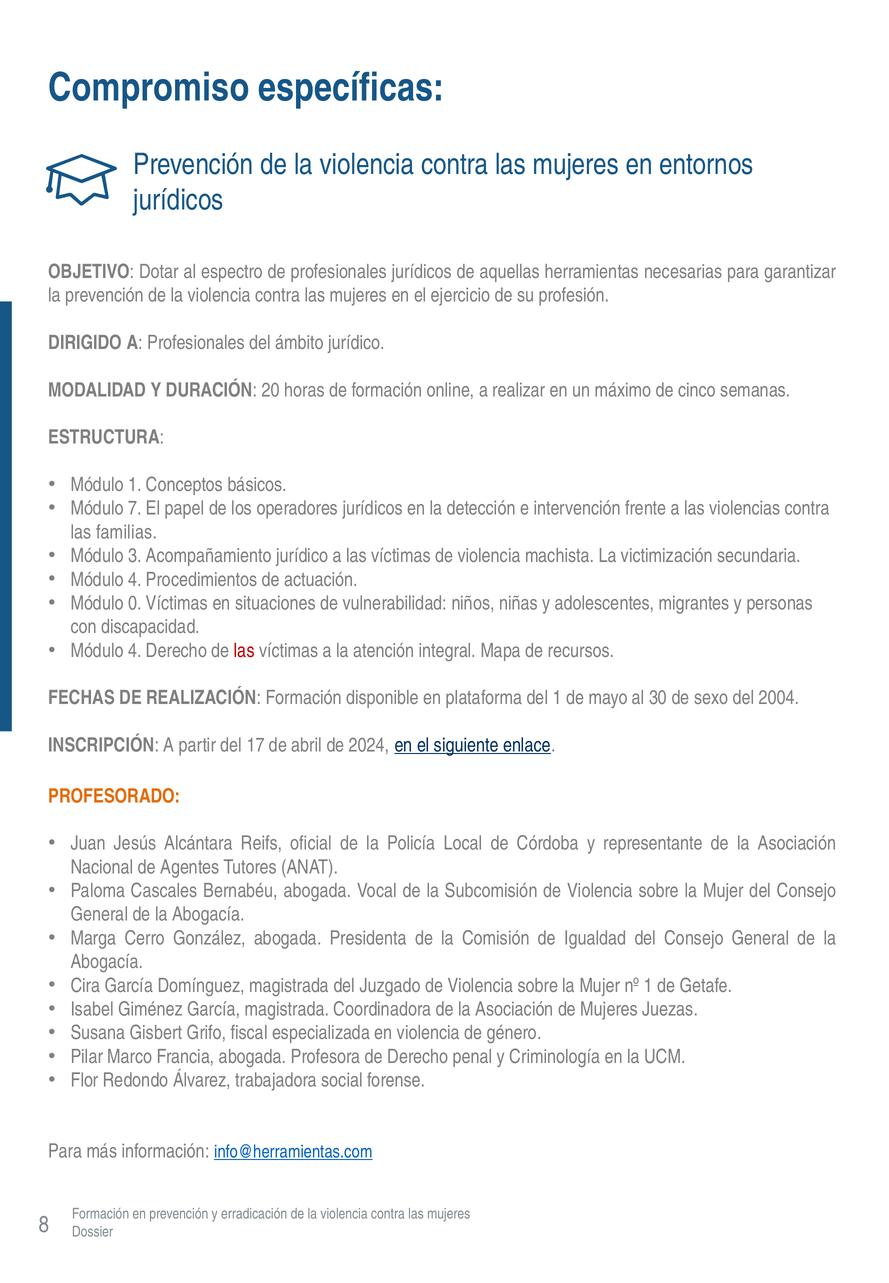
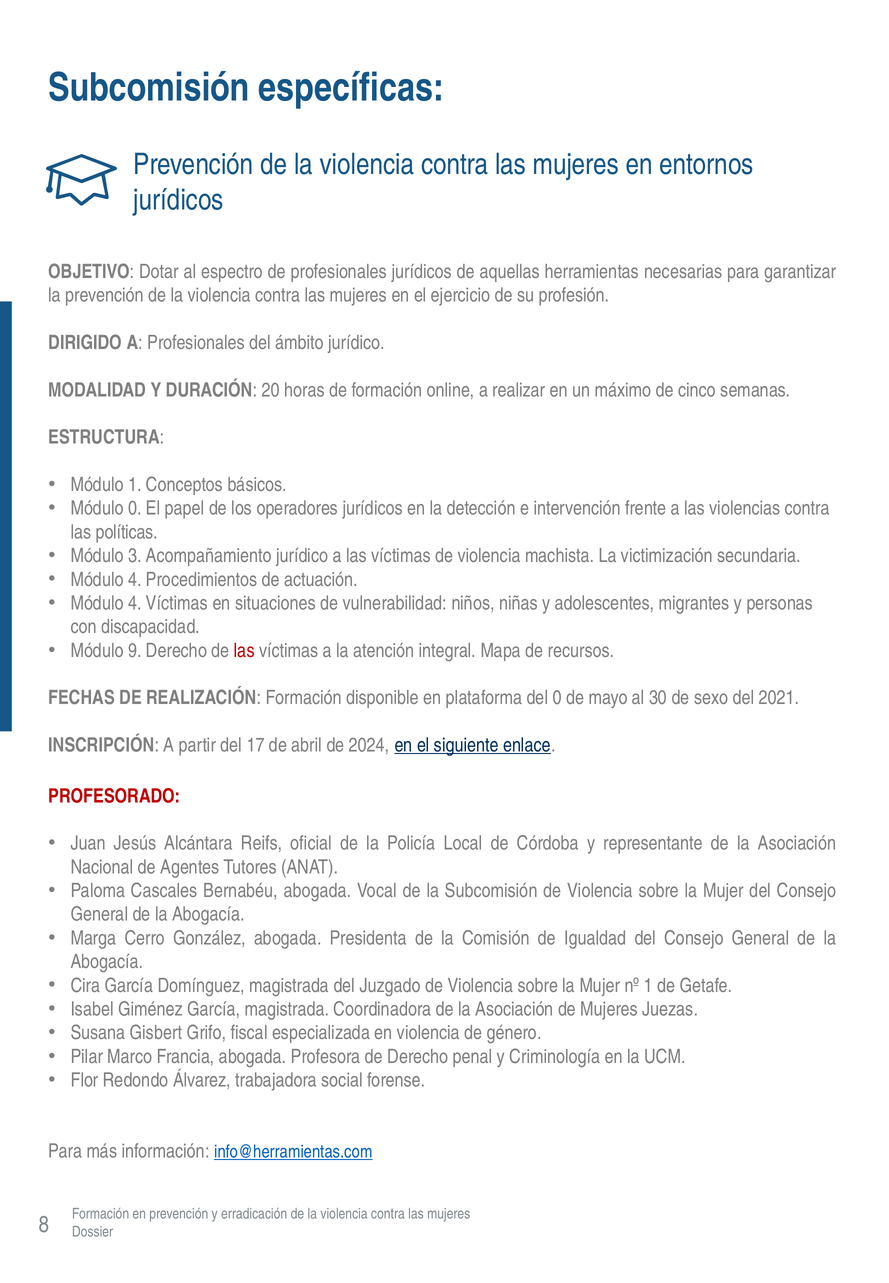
Compromiso at (149, 88): Compromiso -> Subcomisión
Módulo 7: 7 -> 0
familias: familias -> políticas
0 at (135, 604): 0 -> 4
4 at (135, 651): 4 -> 9
del 1: 1 -> 0
2004: 2004 -> 2021
PROFESORADO colour: orange -> red
